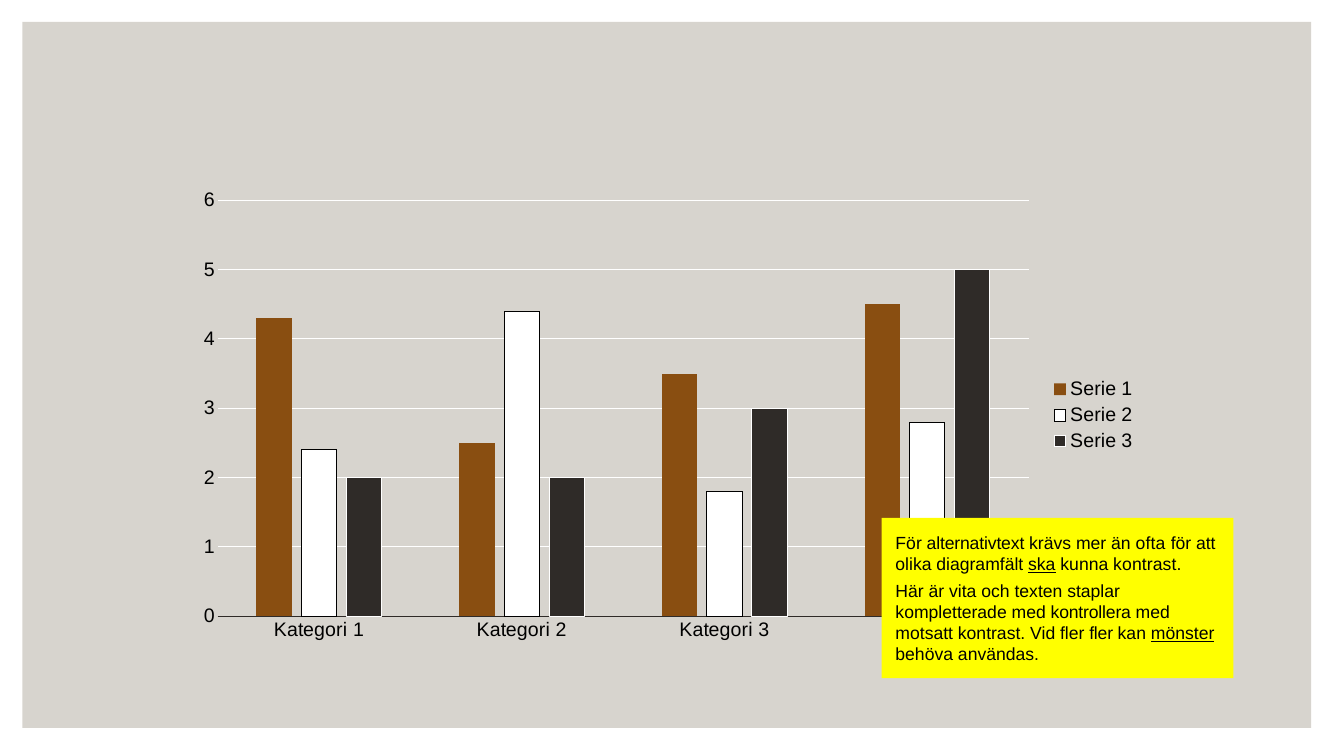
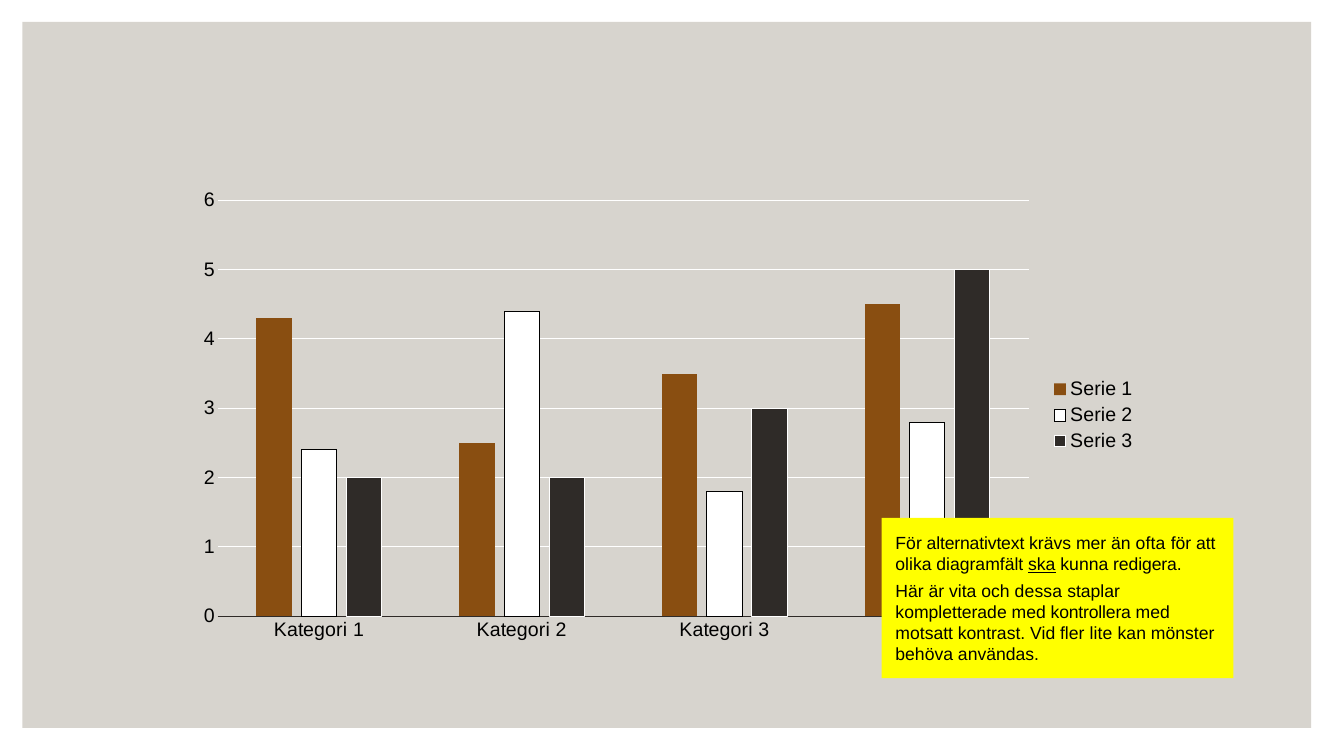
kunna kontrast: kontrast -> redigera
texten: texten -> dessa
fler fler: fler -> lite
mönster underline: present -> none
